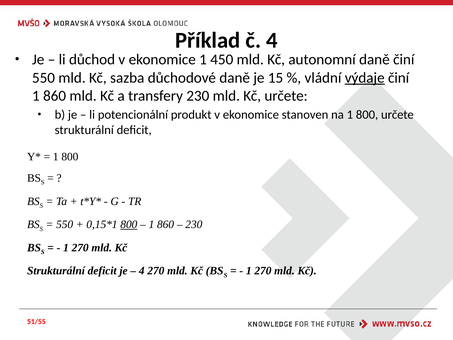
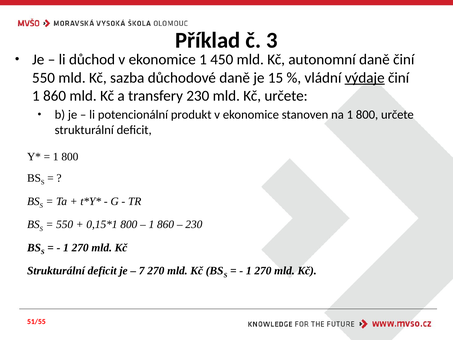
č 4: 4 -> 3
800 at (129, 224) underline: present -> none
4 at (142, 271): 4 -> 7
